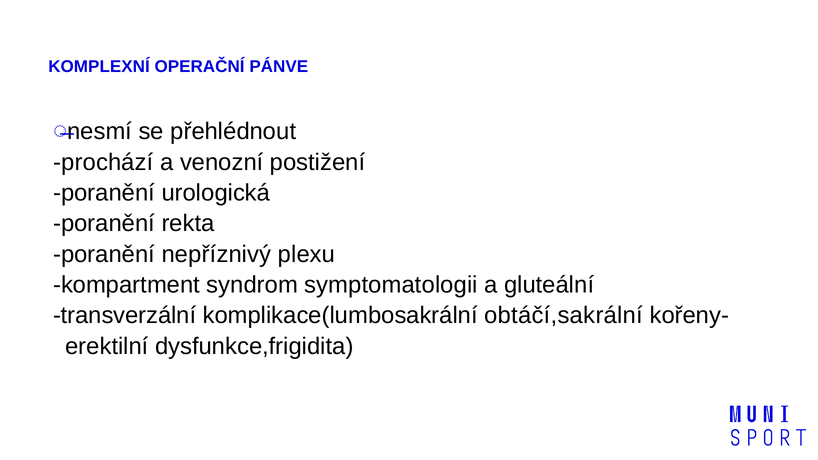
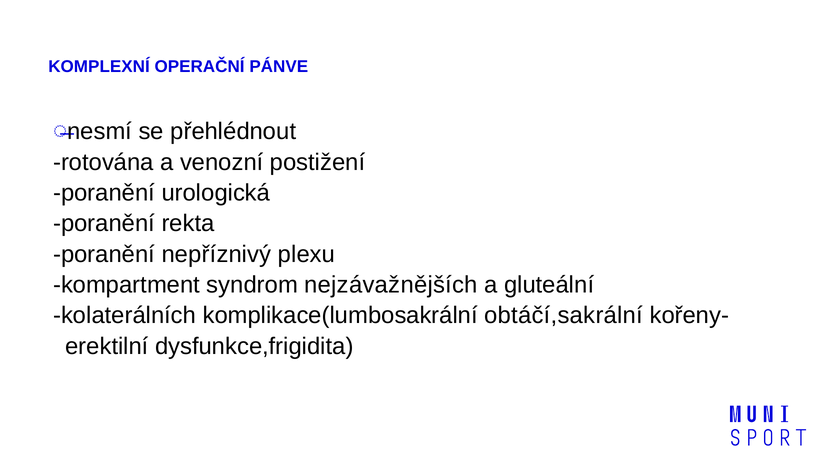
prochází: prochází -> rotována
symptomatologii: symptomatologii -> nejzávažnějších
transverzální: transverzální -> kolaterálních
